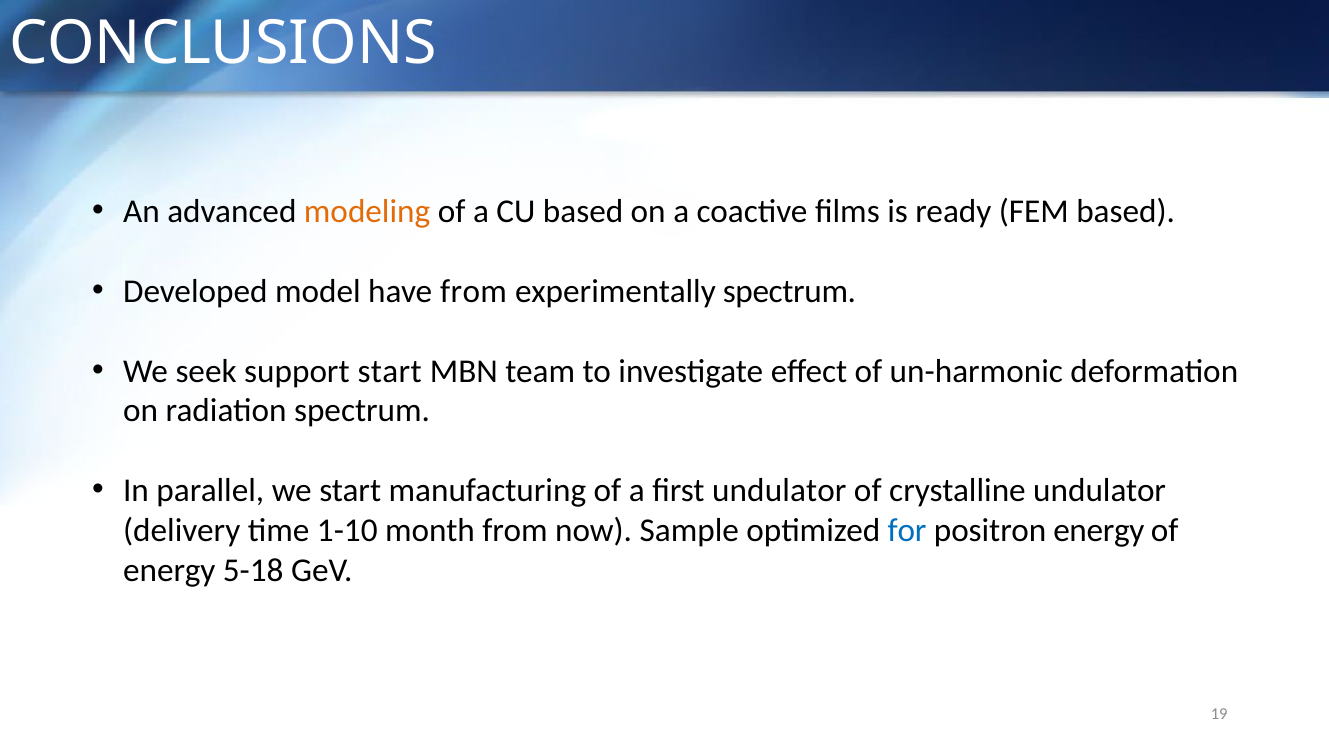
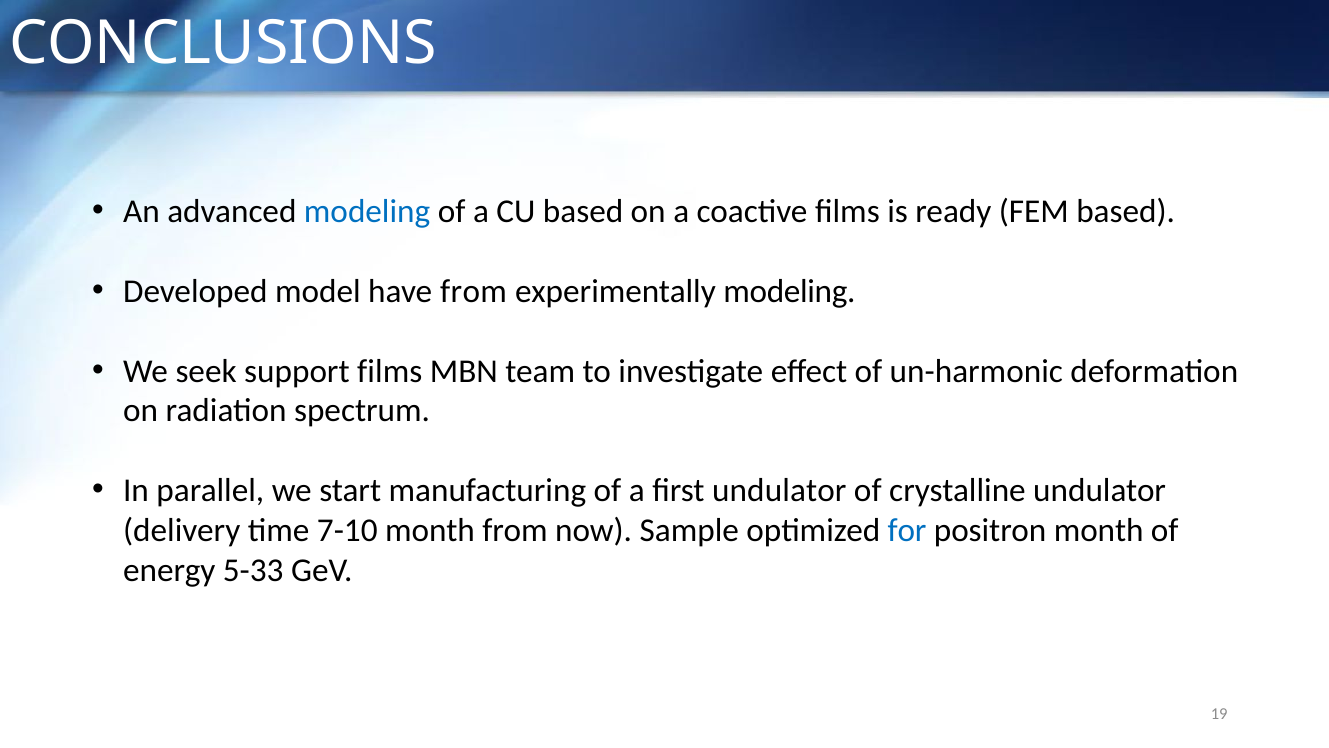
modeling at (367, 211) colour: orange -> blue
experimentally spectrum: spectrum -> modeling
support start: start -> films
1-10: 1-10 -> 7-10
positron energy: energy -> month
5-18: 5-18 -> 5-33
